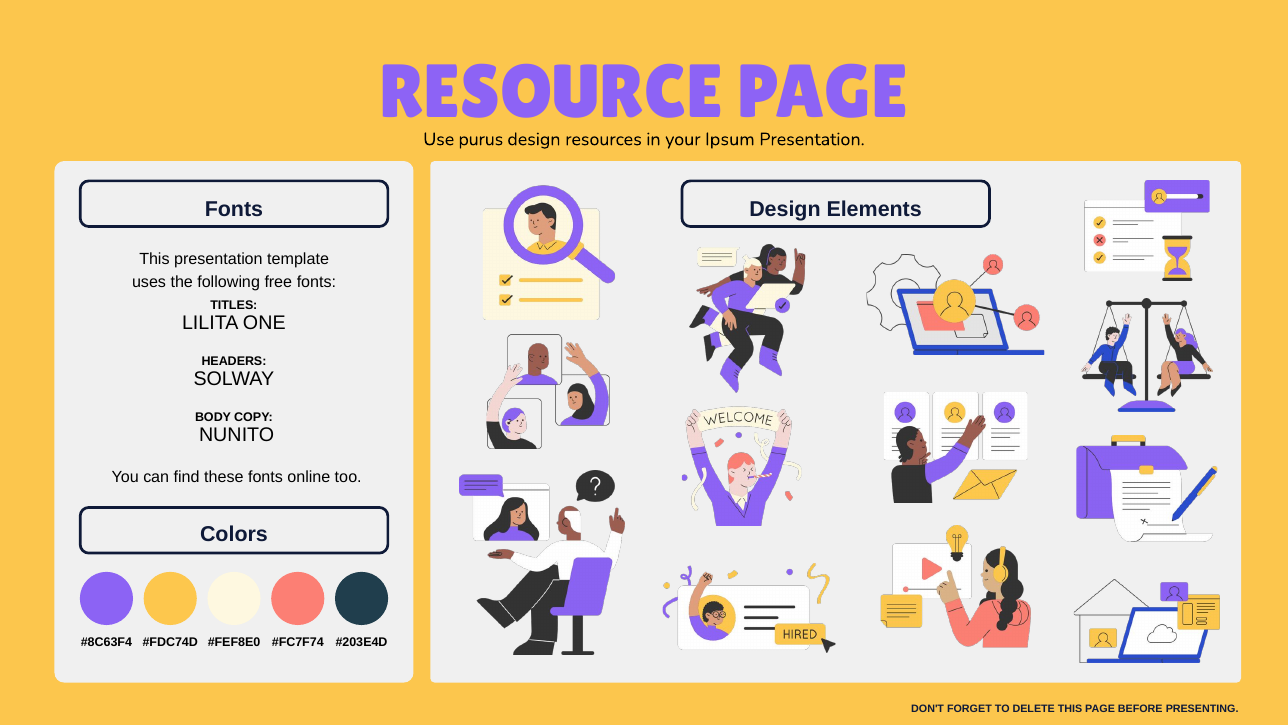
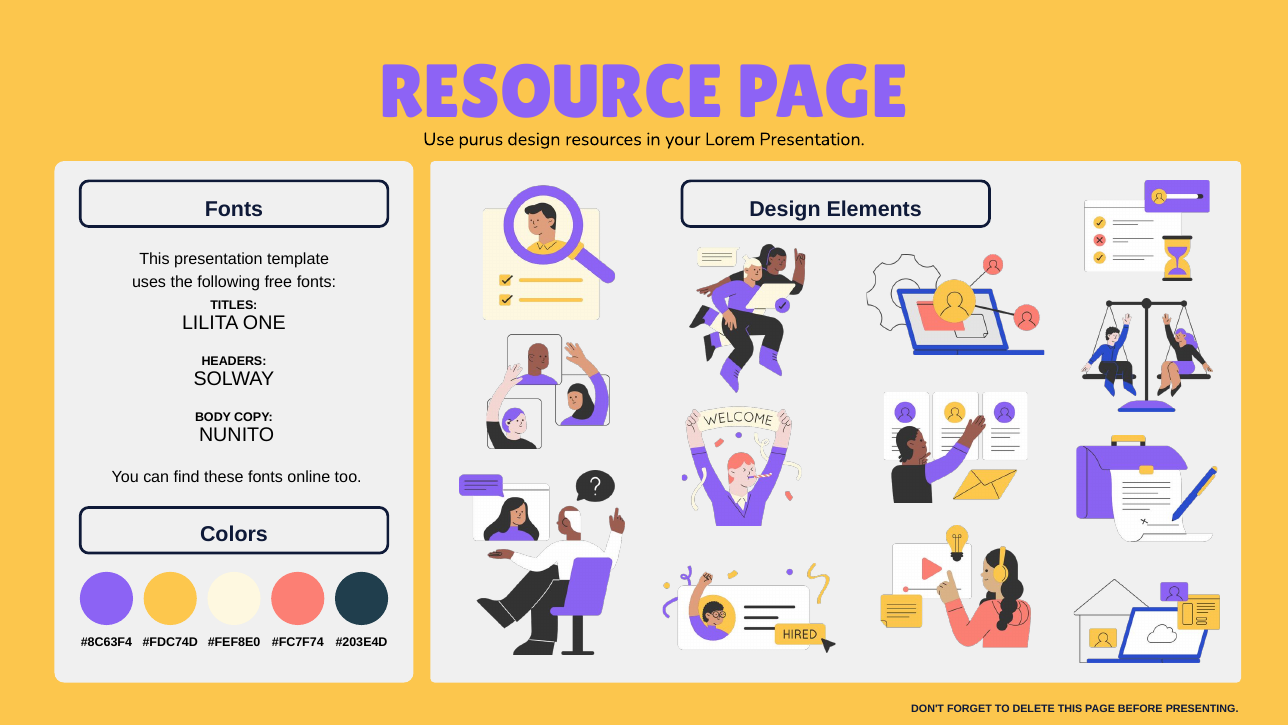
Ipsum: Ipsum -> Lorem
